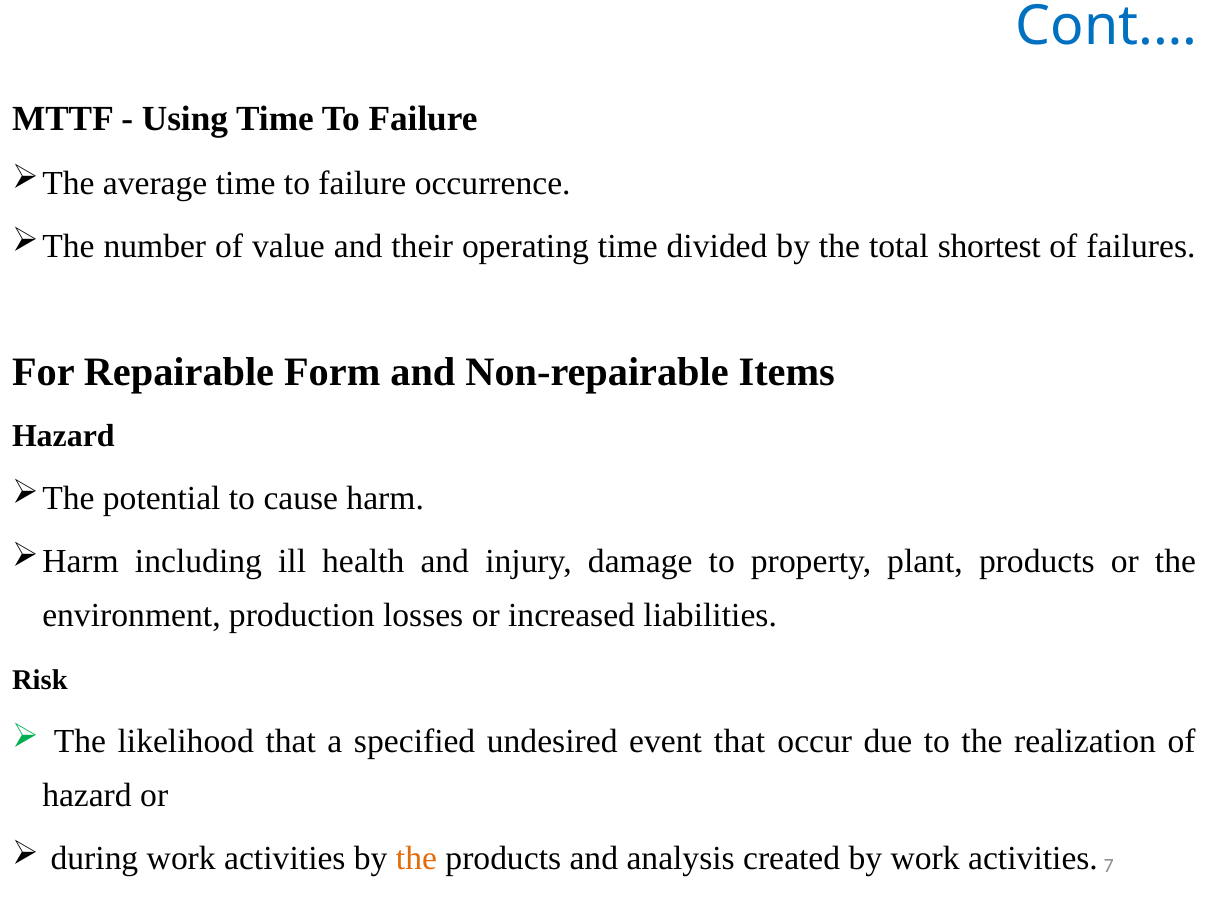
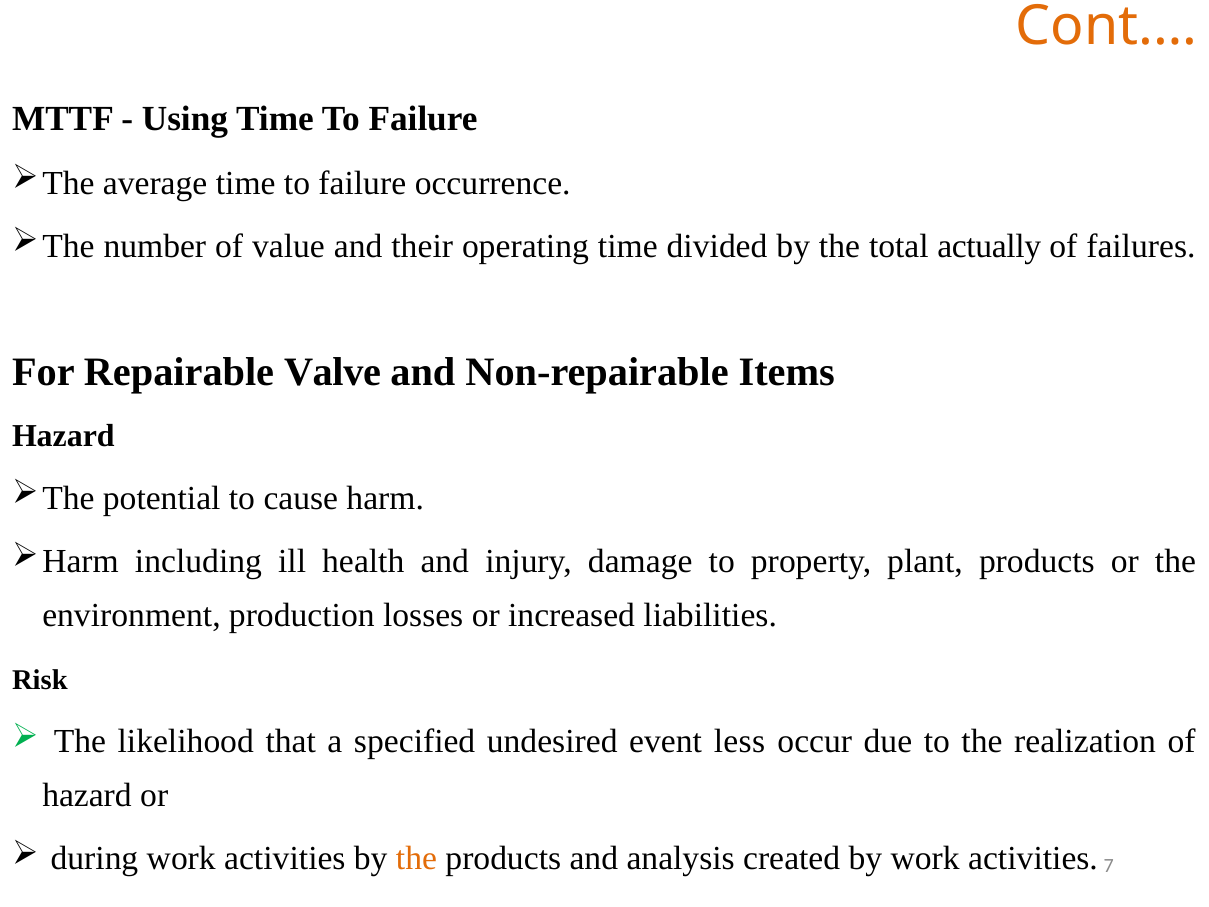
Cont.… colour: blue -> orange
shortest: shortest -> actually
Form: Form -> Valve
event that: that -> less
